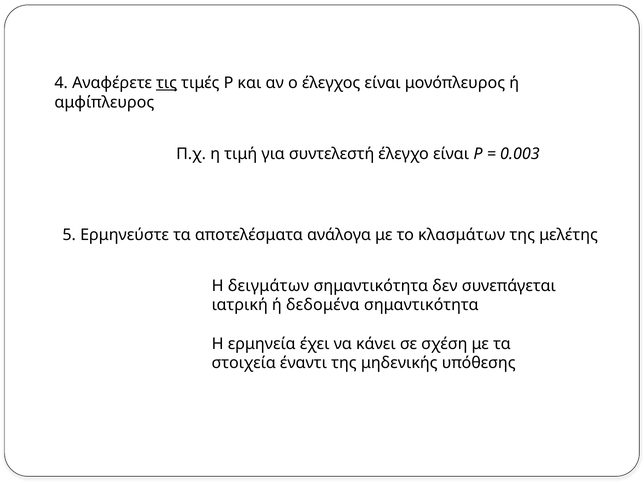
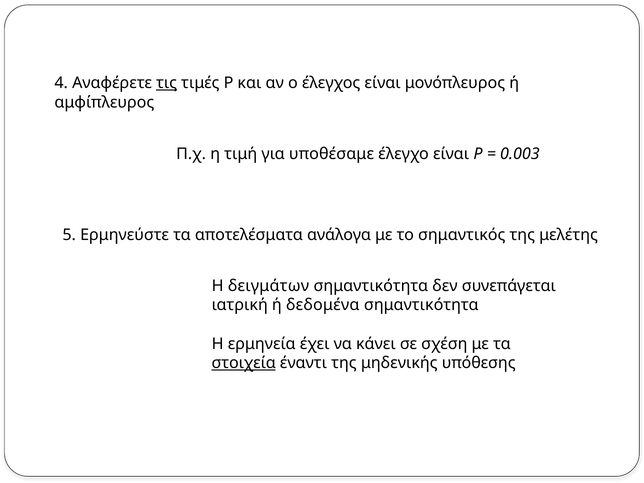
συντελεστή: συντελεστή -> υποθέσαμε
κλασμάτων: κλασμάτων -> σημαντικός
στοιχεία underline: none -> present
